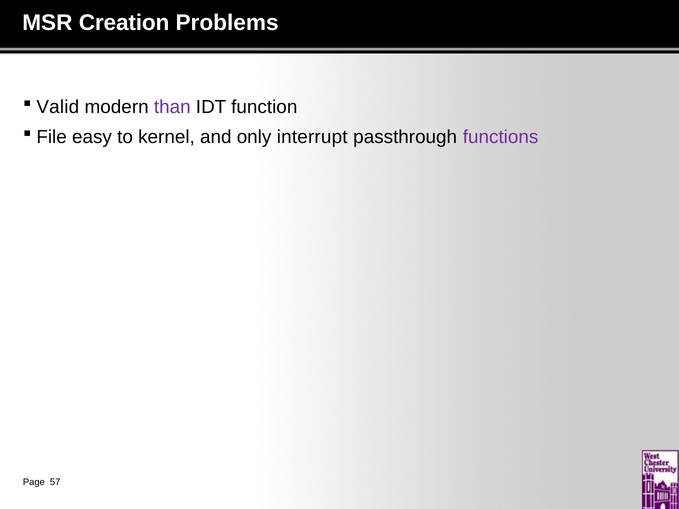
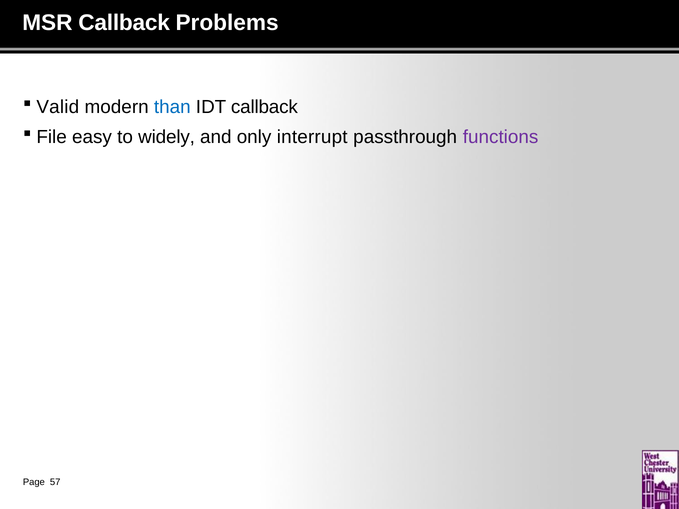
MSR Creation: Creation -> Callback
than colour: purple -> blue
IDT function: function -> callback
kernel: kernel -> widely
